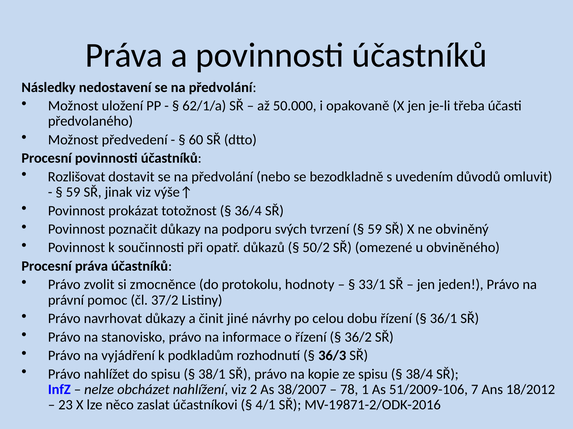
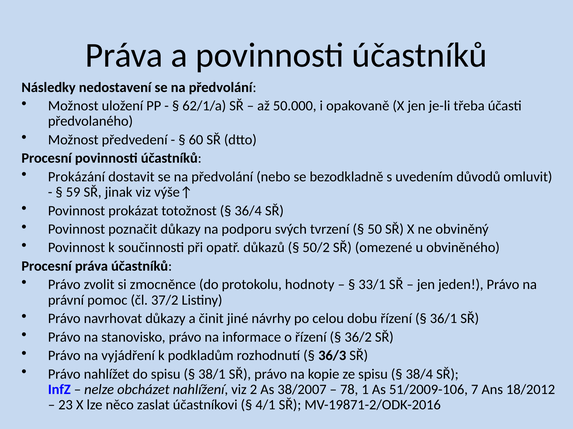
Rozlišovat: Rozlišovat -> Prokázání
59 at (375, 230): 59 -> 50
